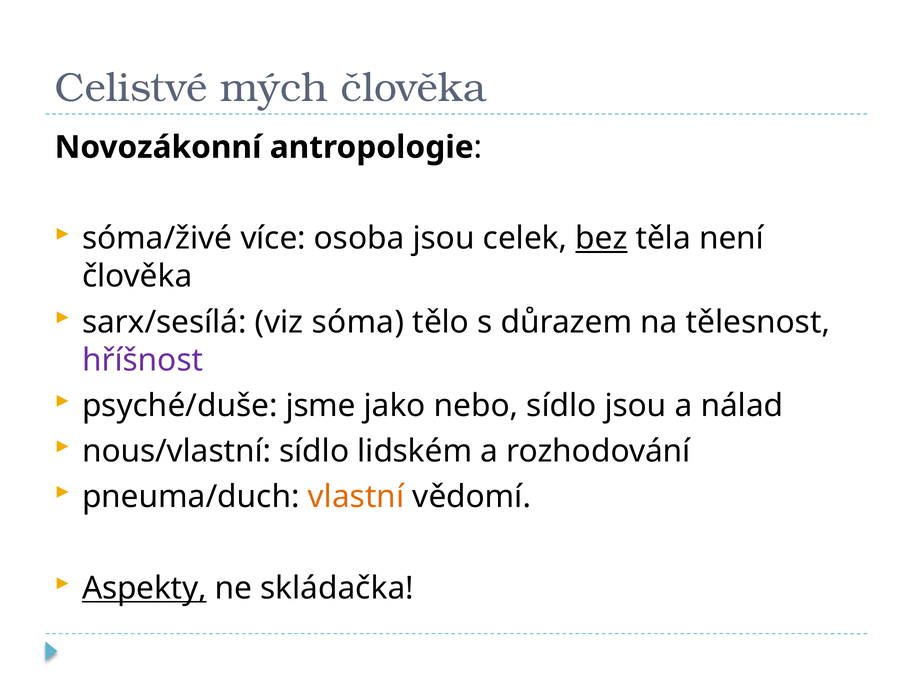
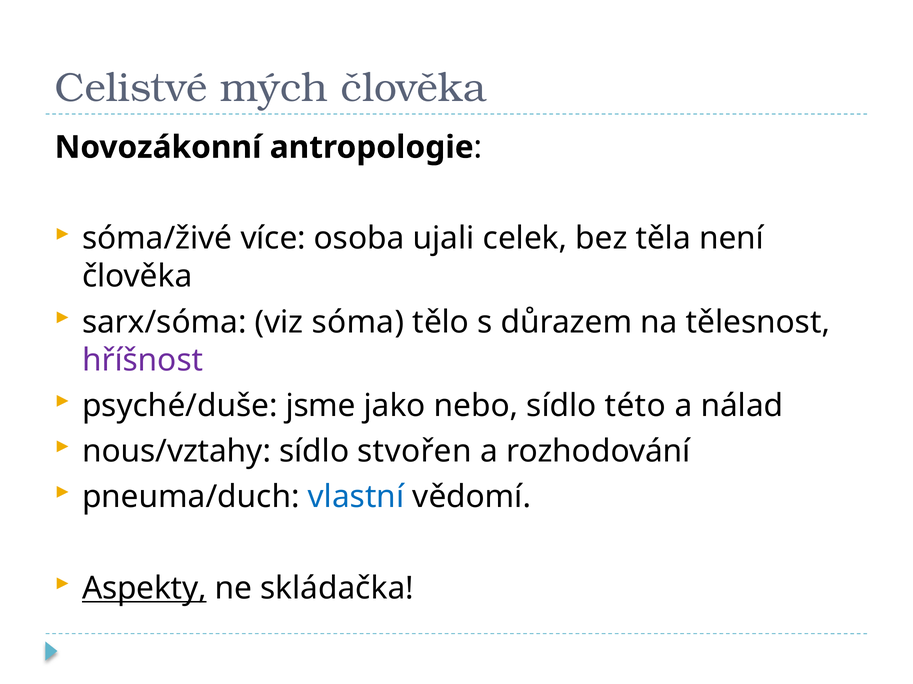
osoba jsou: jsou -> ujali
bez underline: present -> none
sarx/sesílá: sarx/sesílá -> sarx/sóma
sídlo jsou: jsou -> této
nous/vlastní: nous/vlastní -> nous/vztahy
lidském: lidském -> stvořen
vlastní colour: orange -> blue
